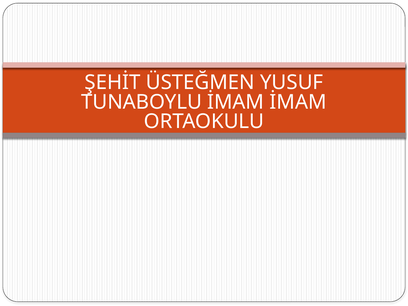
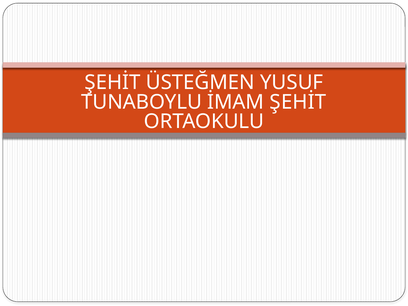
İMAM İMAM: İMAM -> ŞEHİT
